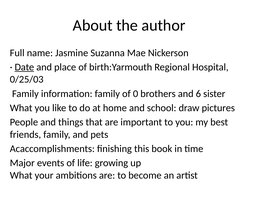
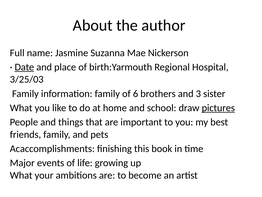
0/25/03: 0/25/03 -> 3/25/03
0: 0 -> 6
6: 6 -> 3
pictures underline: none -> present
